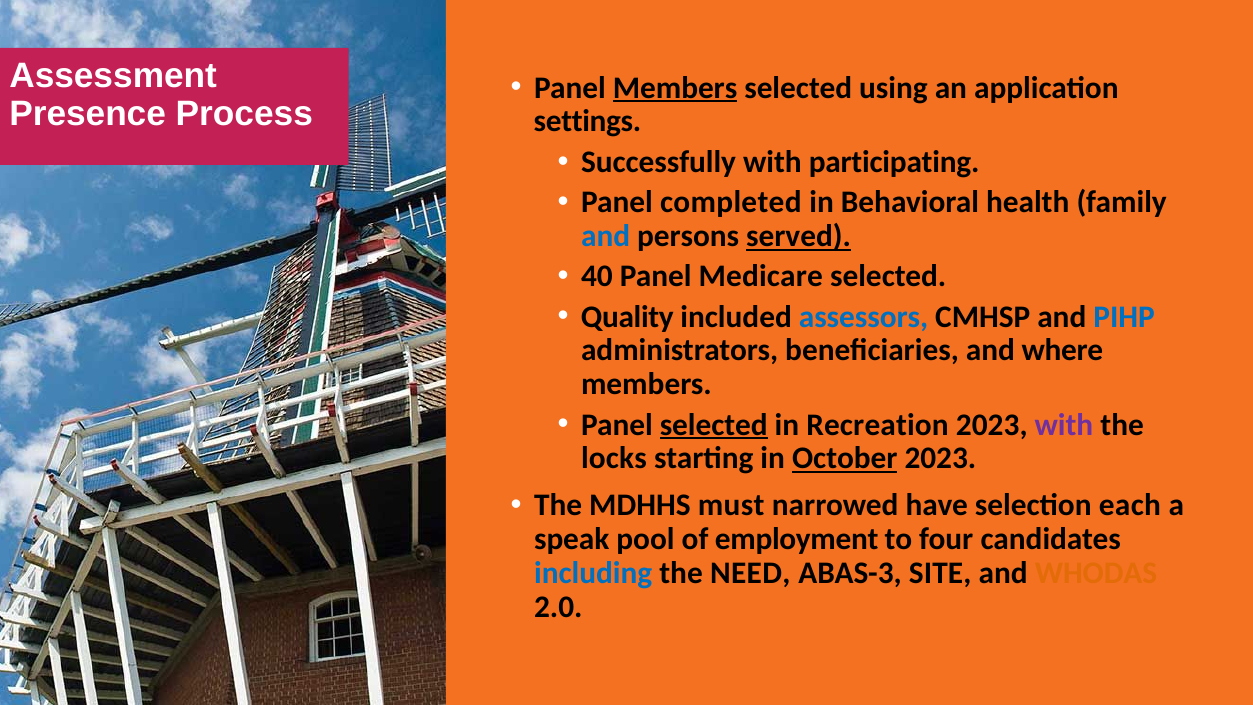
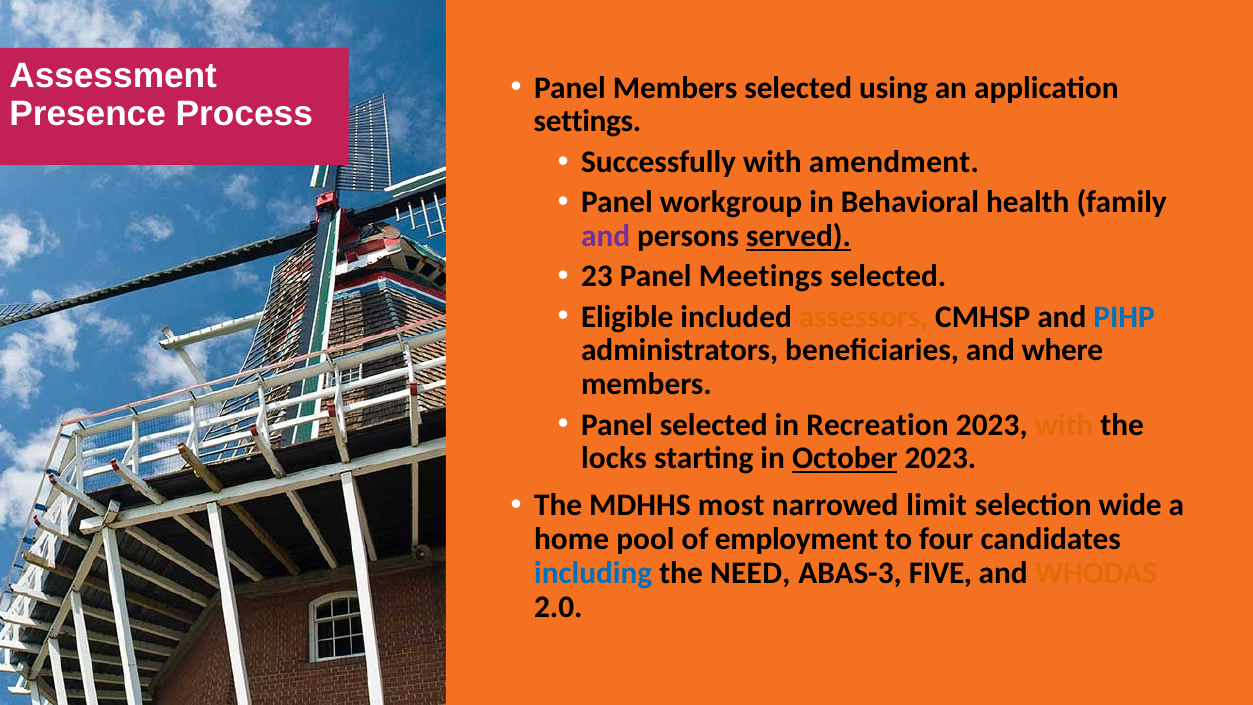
Members at (675, 88) underline: present -> none
participating: participating -> amendment
completed: completed -> workgroup
and at (606, 236) colour: blue -> purple
40: 40 -> 23
Medicare: Medicare -> Meetings
Quality: Quality -> Eligible
assessors colour: blue -> orange
selected at (714, 425) underline: present -> none
with at (1064, 425) colour: purple -> orange
must: must -> most
have: have -> limit
each: each -> wide
speak: speak -> home
SITE: SITE -> FIVE
